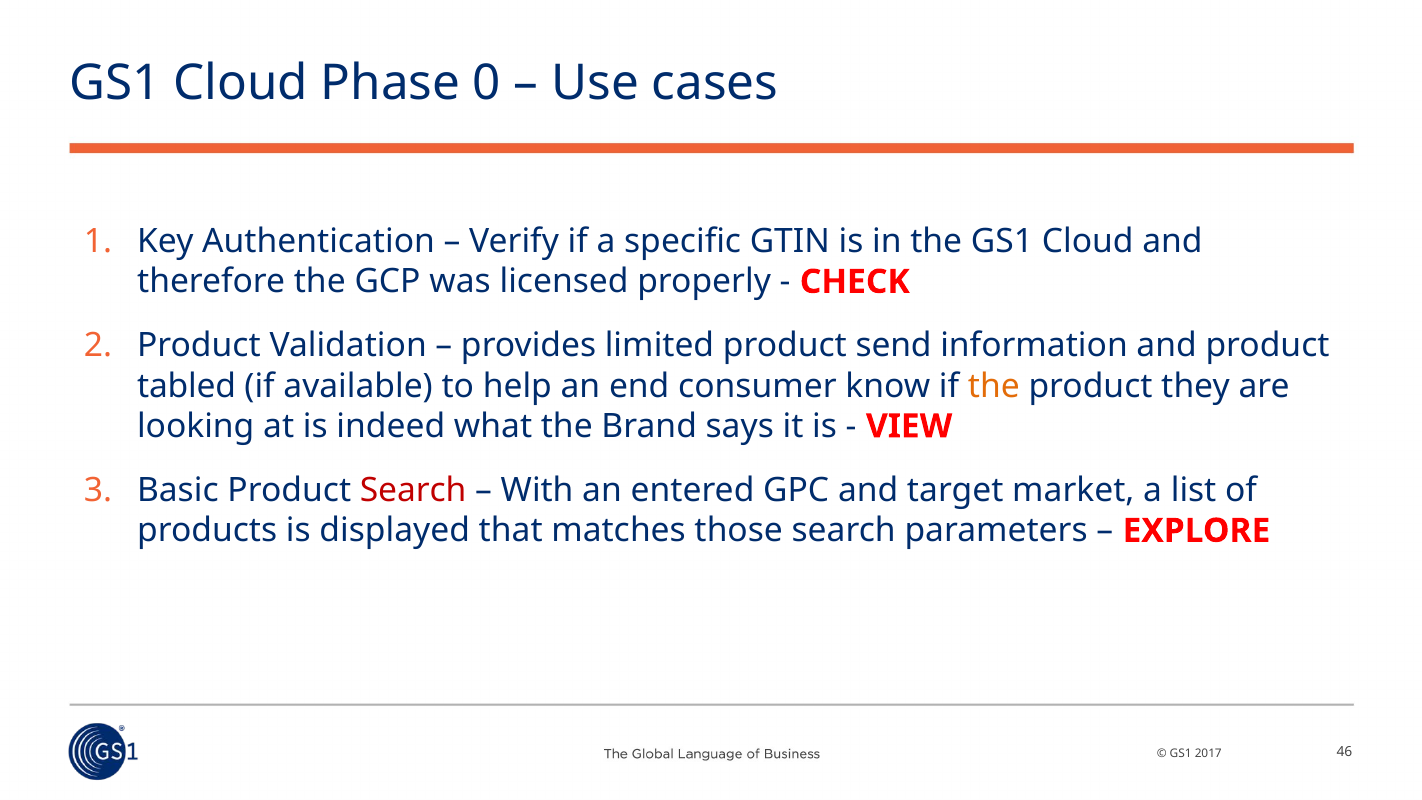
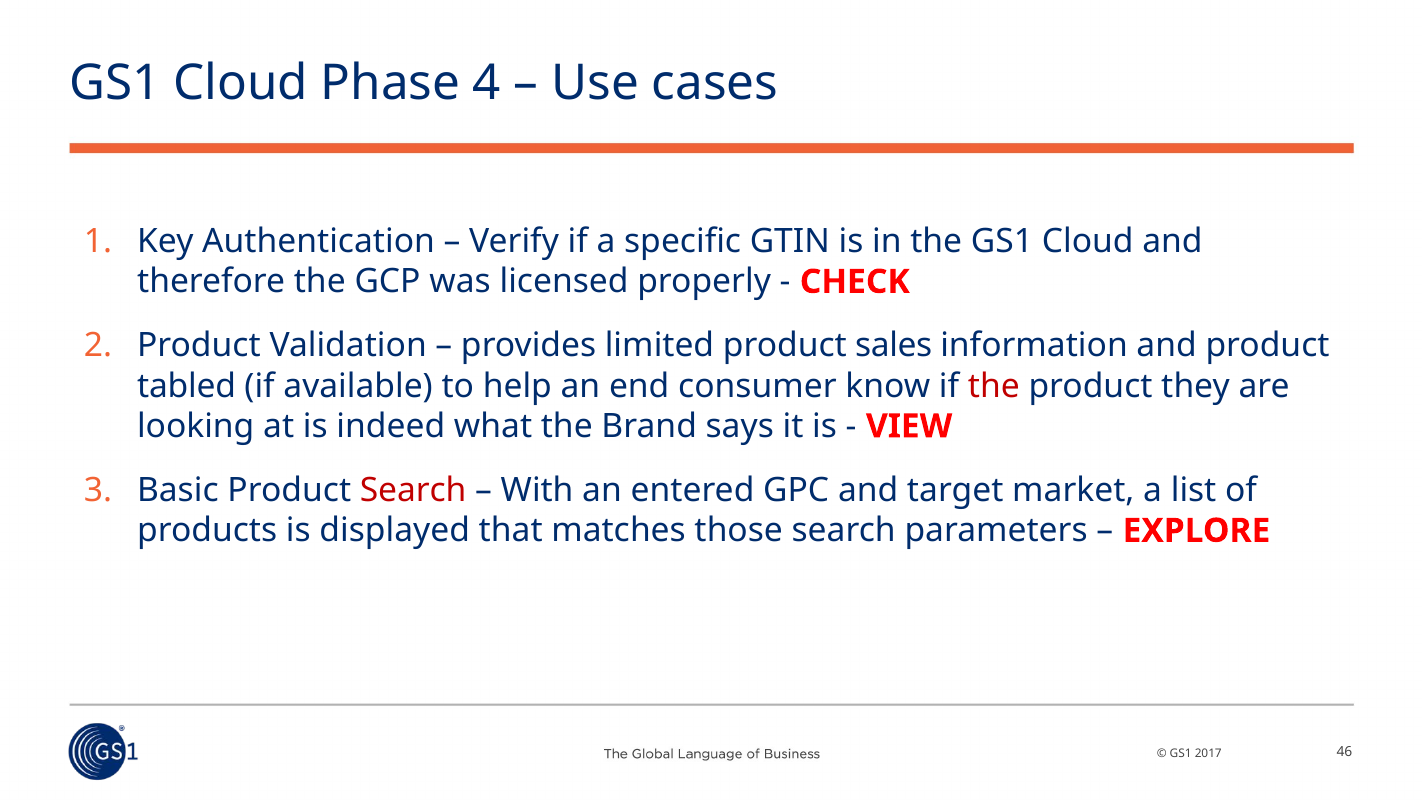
0: 0 -> 4
send: send -> sales
the at (994, 386) colour: orange -> red
